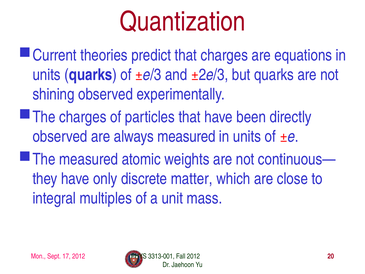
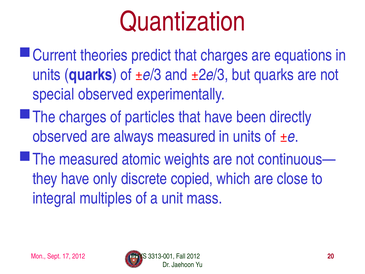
shining: shining -> special
matter: matter -> copied
